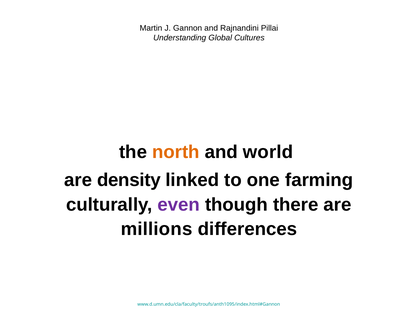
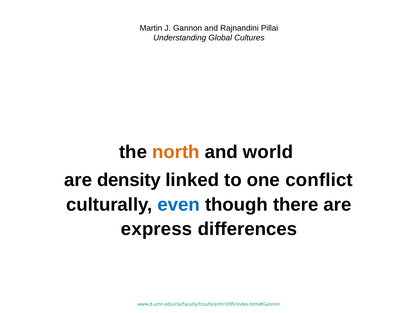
farming: farming -> conflict
even colour: purple -> blue
millions: millions -> express
